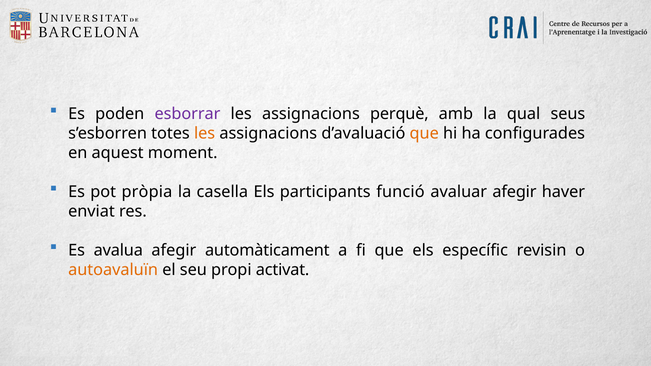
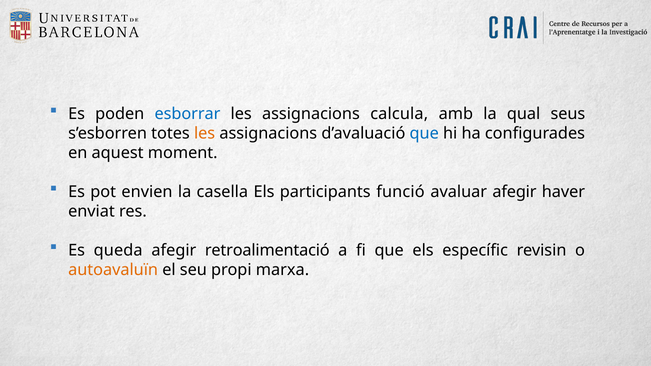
esborrar colour: purple -> blue
perquè: perquè -> calcula
que at (424, 133) colour: orange -> blue
pròpia: pròpia -> envien
avalua: avalua -> queda
automàticament: automàticament -> retroalimentació
activat: activat -> marxa
